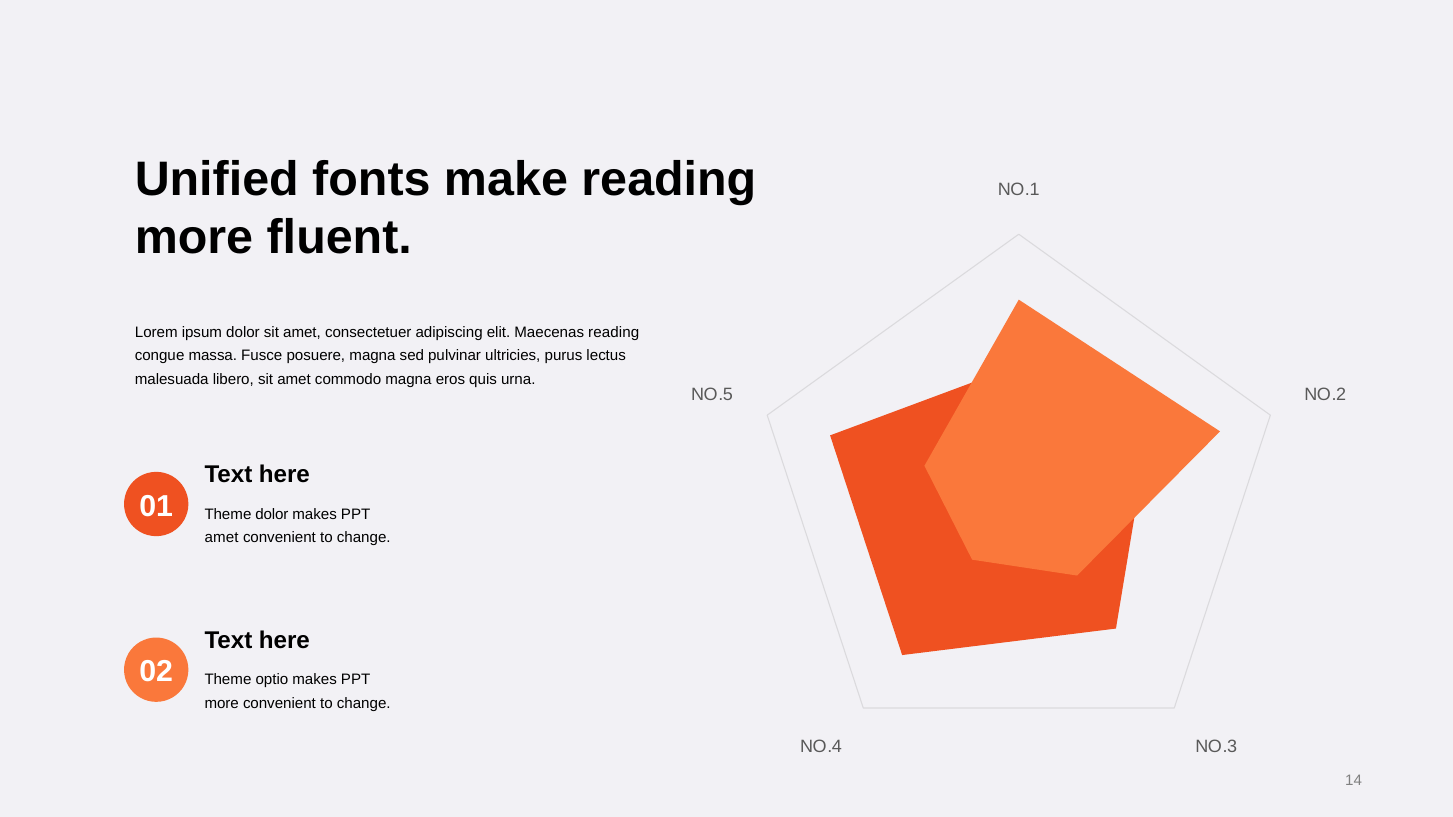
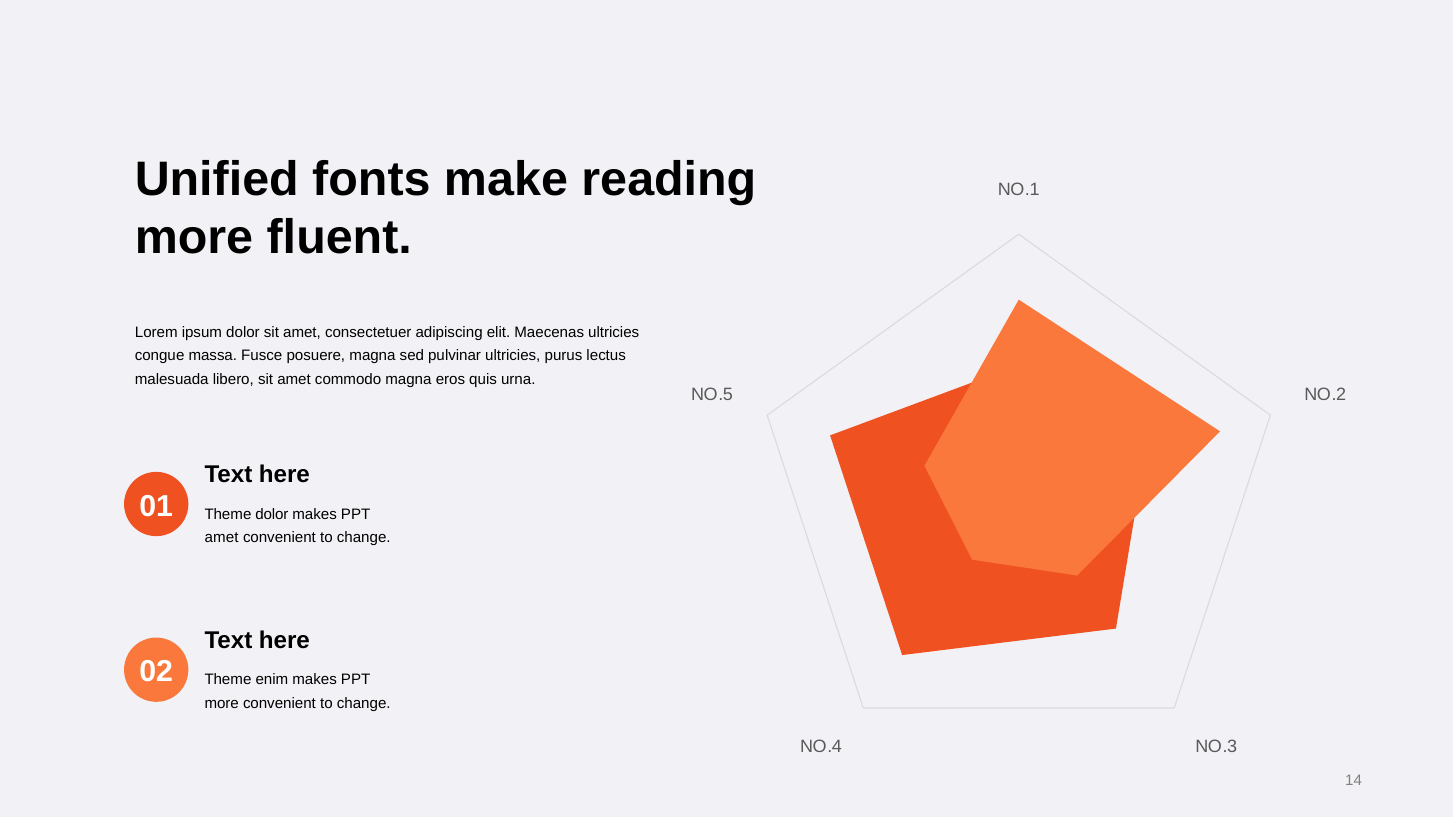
Maecenas reading: reading -> ultricies
optio: optio -> enim
